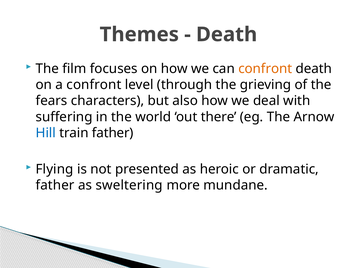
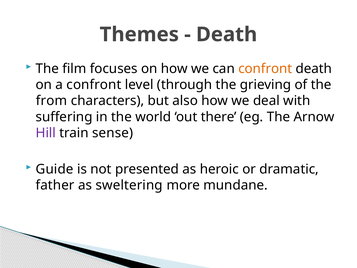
fears: fears -> from
Hill colour: blue -> purple
train father: father -> sense
Flying: Flying -> Guide
